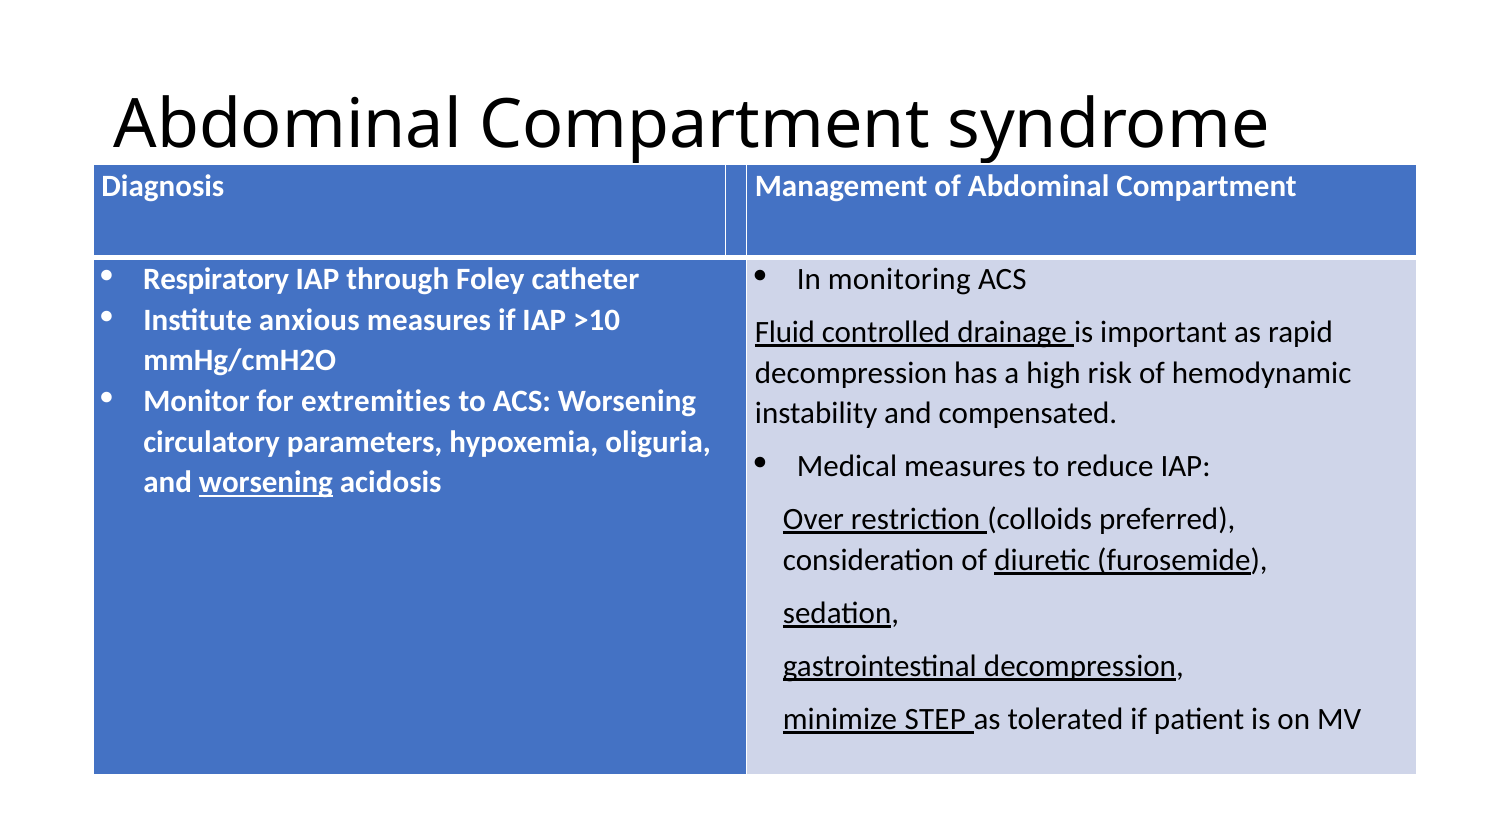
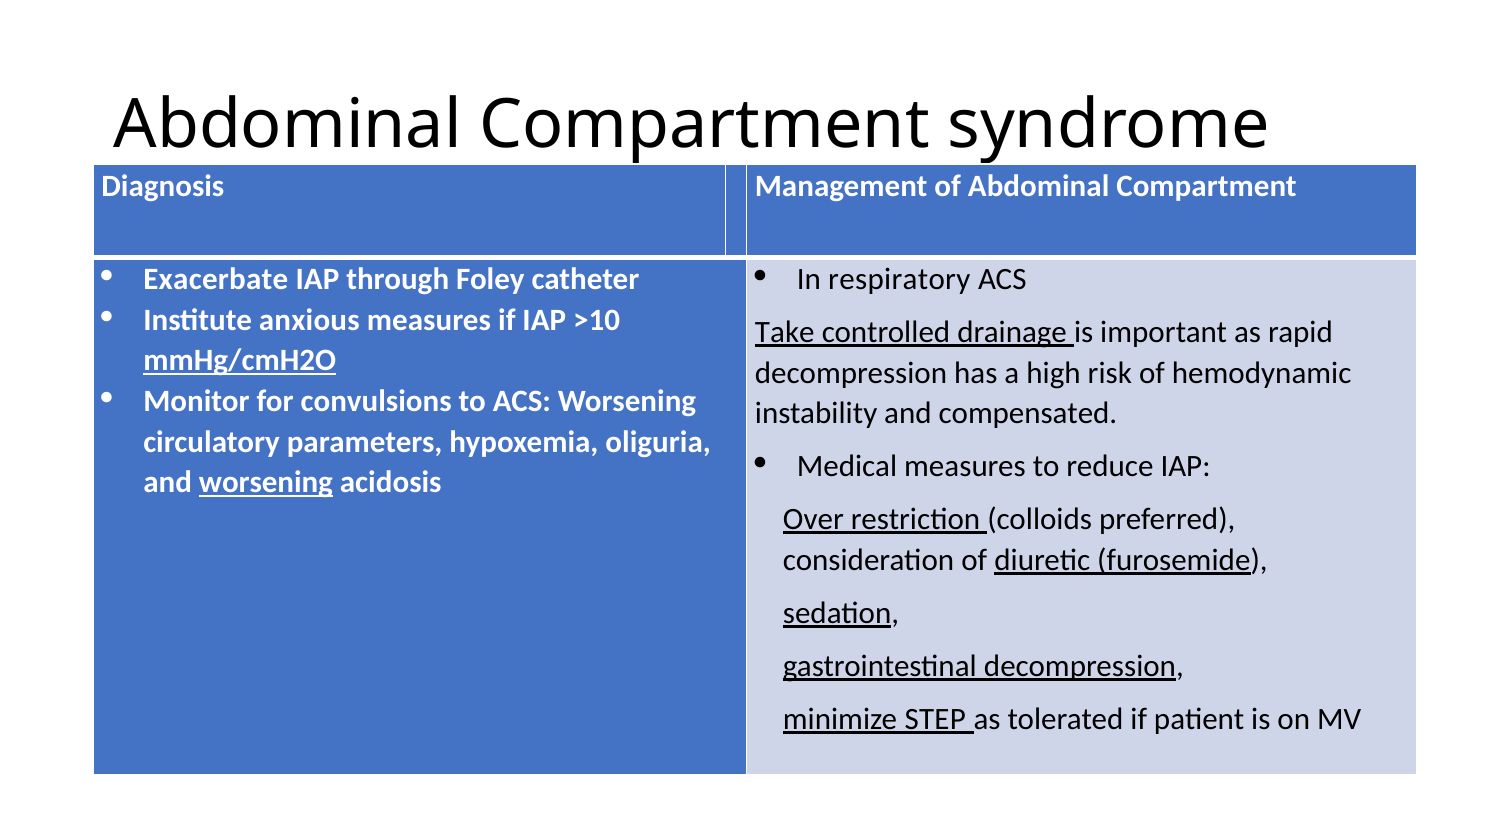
Respiratory: Respiratory -> Exacerbate
monitoring: monitoring -> respiratory
Fluid: Fluid -> Take
mmHg/cmH2O underline: none -> present
extremities: extremities -> convulsions
